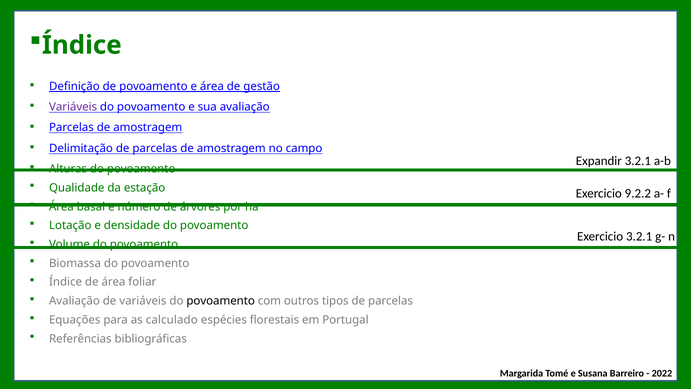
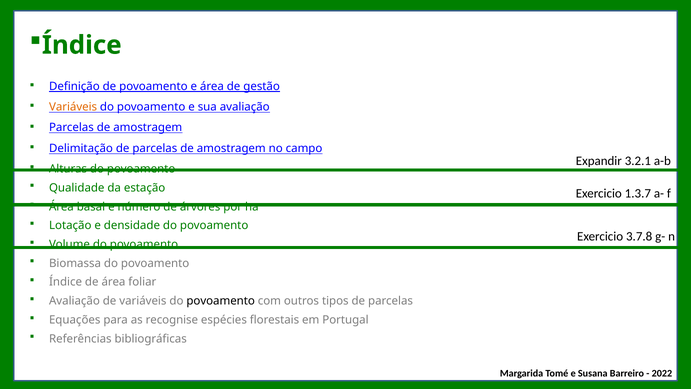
Variáveis at (73, 107) colour: purple -> orange
9.2.2: 9.2.2 -> 1.3.7
Exercicio 3.2.1: 3.2.1 -> 3.7.8
calculado: calculado -> recognise
